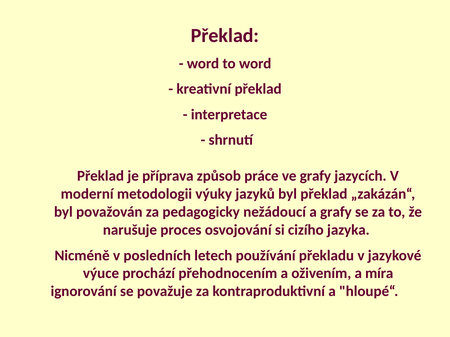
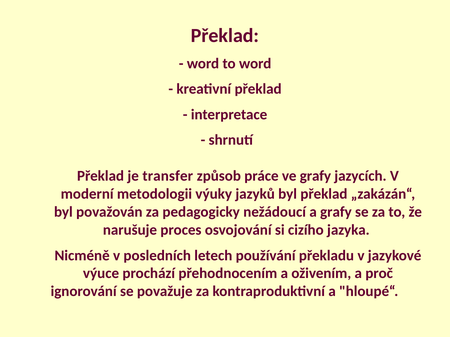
příprava: příprava -> transfer
míra: míra -> proč
